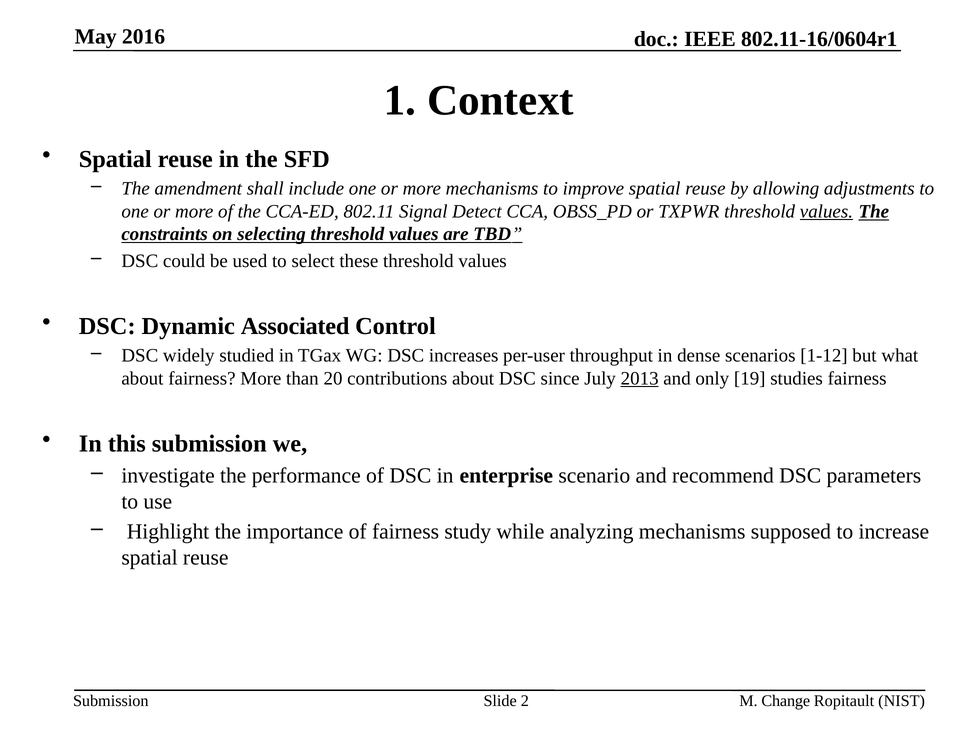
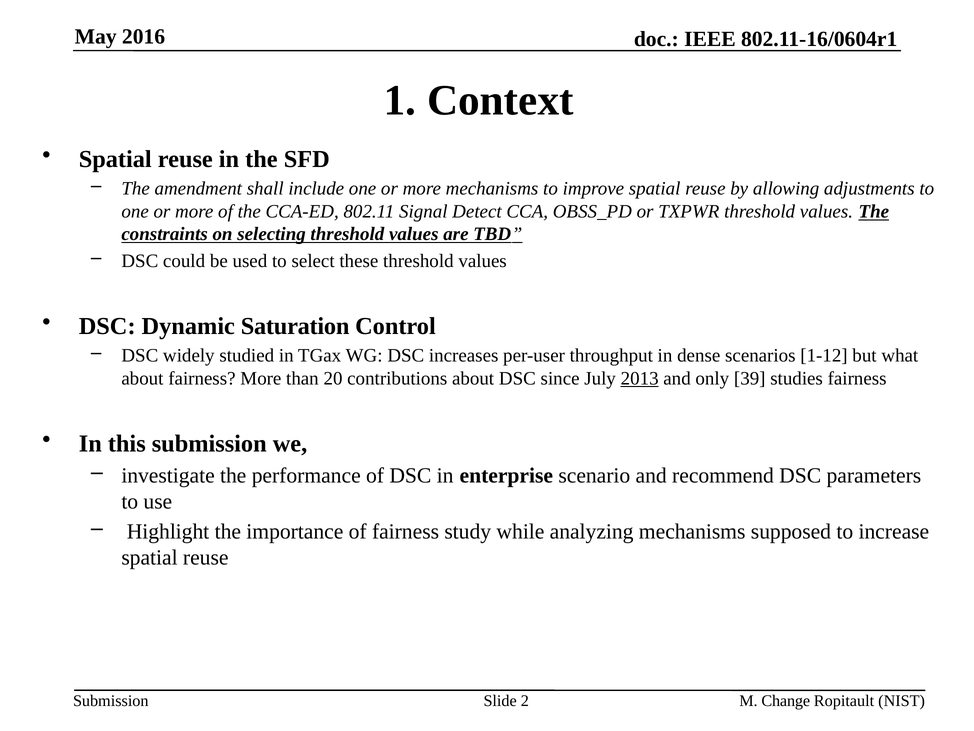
values at (826, 211) underline: present -> none
Associated: Associated -> Saturation
19: 19 -> 39
